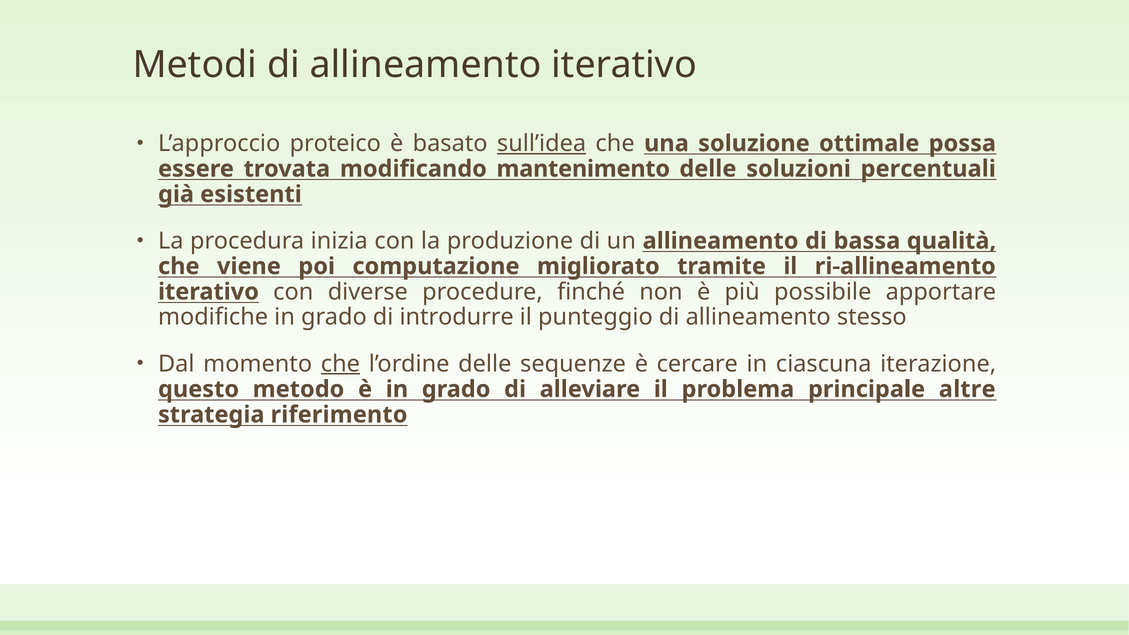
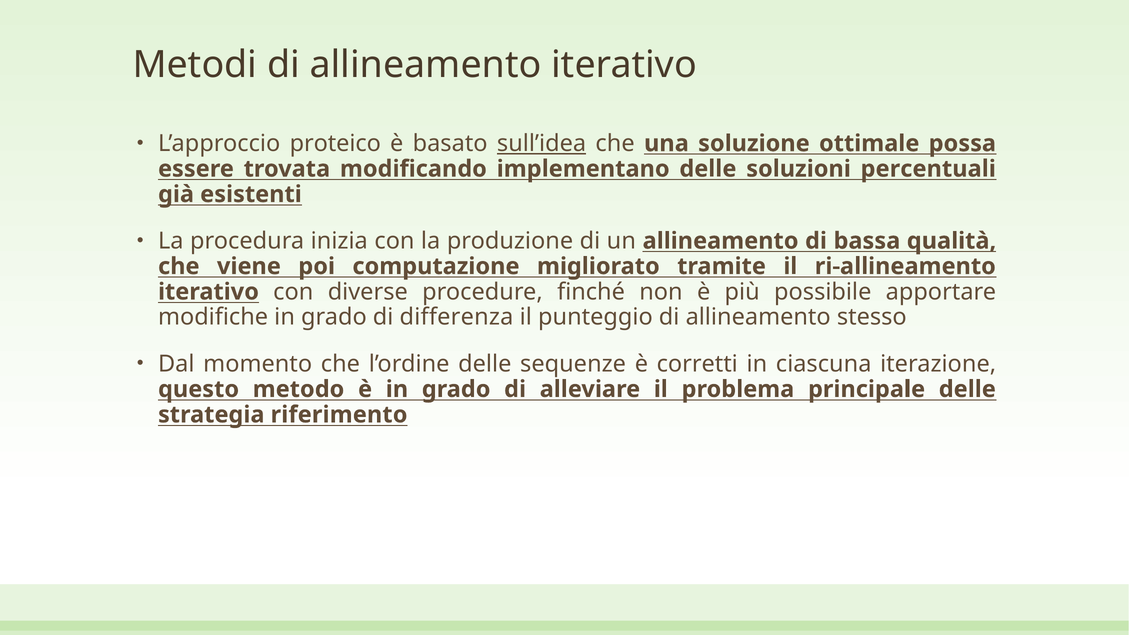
mantenimento: mantenimento -> implementano
introdurre: introdurre -> differenza
che at (340, 364) underline: present -> none
cercare: cercare -> corretti
principale altre: altre -> delle
